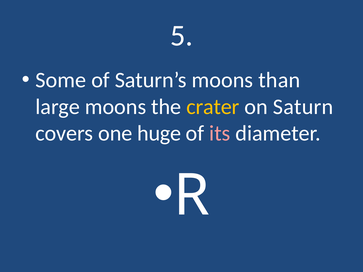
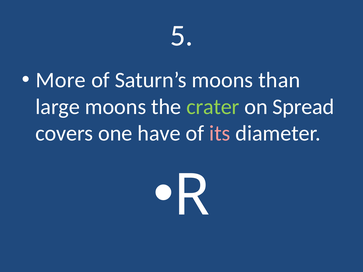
Some: Some -> More
crater colour: yellow -> light green
Saturn: Saturn -> Spread
huge: huge -> have
